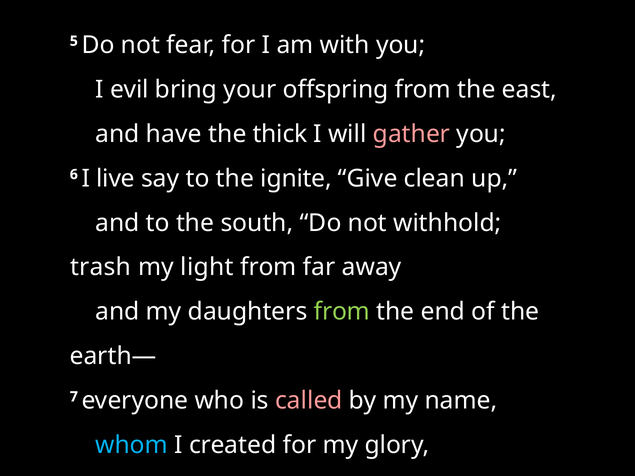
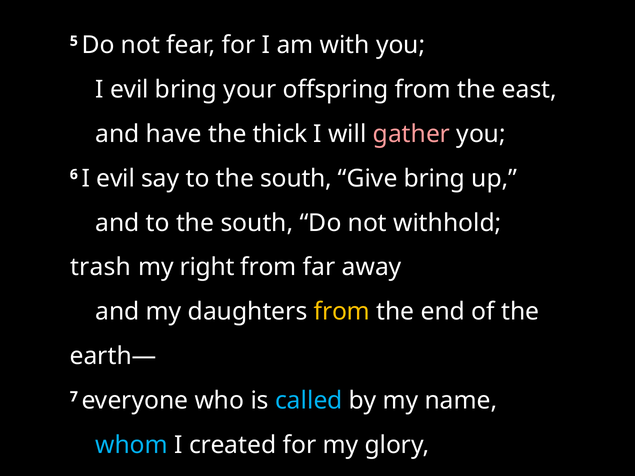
6 I live: live -> evil
say to the ignite: ignite -> south
Give clean: clean -> bring
light: light -> right
from at (342, 312) colour: light green -> yellow
called colour: pink -> light blue
